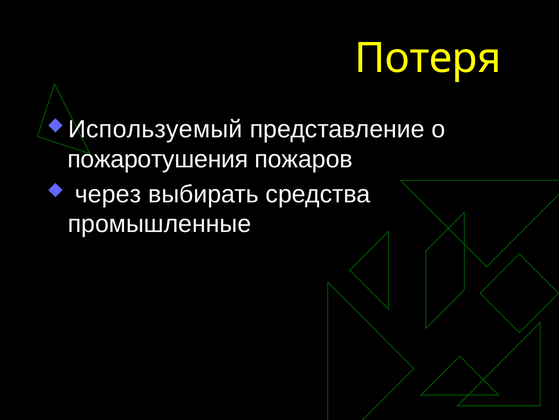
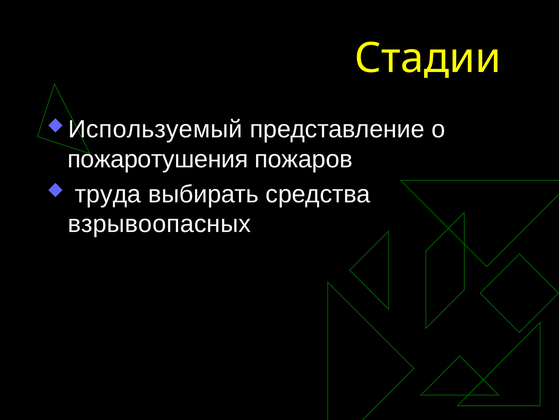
Потеря: Потеря -> Стадии
через: через -> труда
промышленные: промышленные -> взрывоопасных
